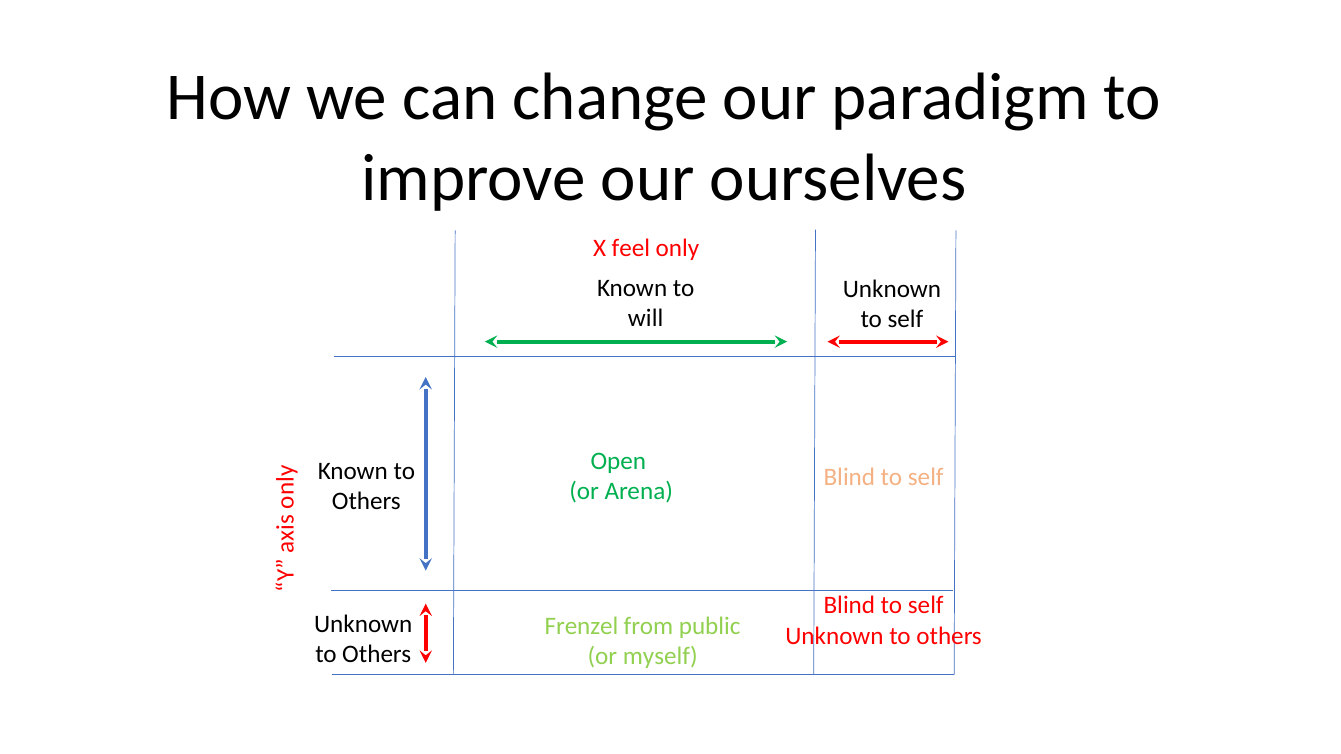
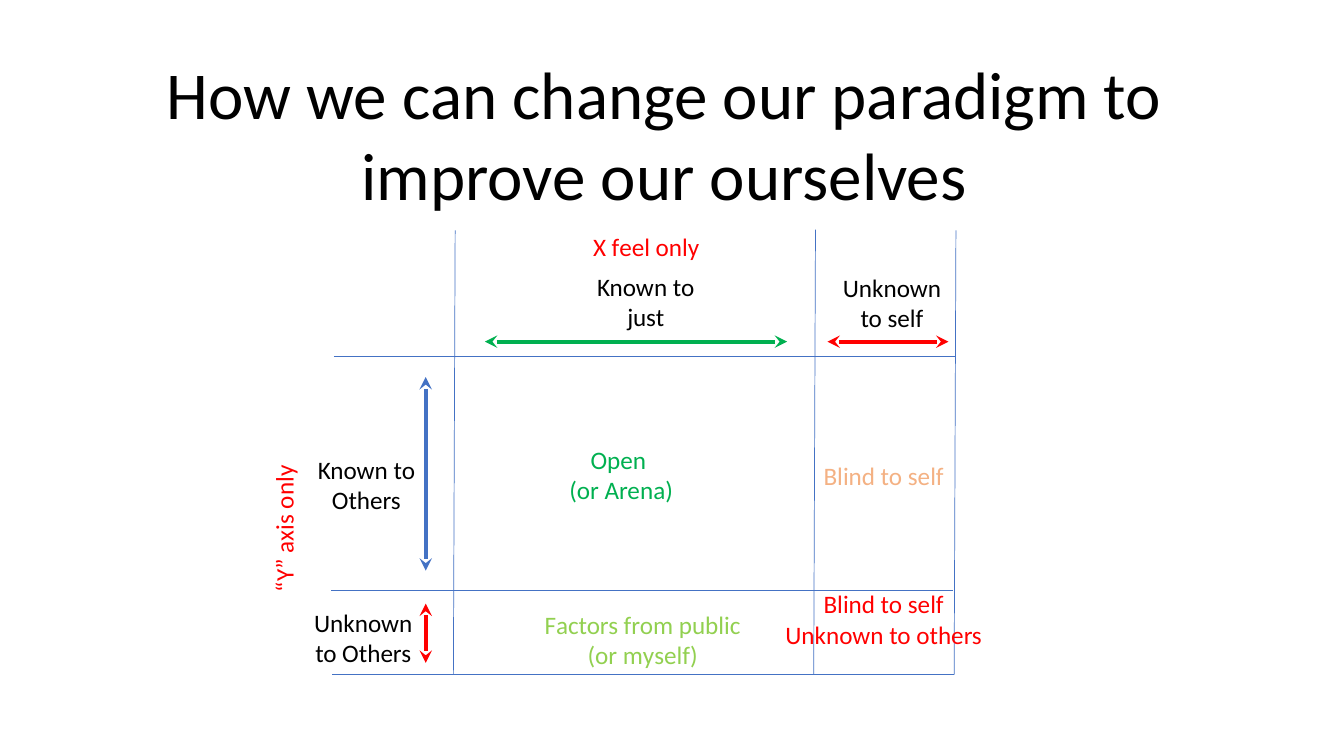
will: will -> just
Frenzel: Frenzel -> Factors
